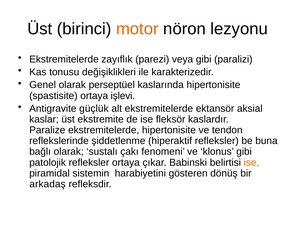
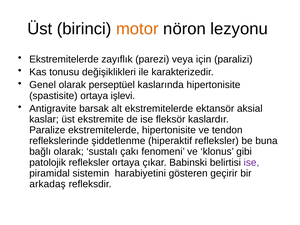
veya gibi: gibi -> için
güçlük: güçlük -> barsak
ise at (251, 162) colour: orange -> purple
dönüş: dönüş -> geçirir
